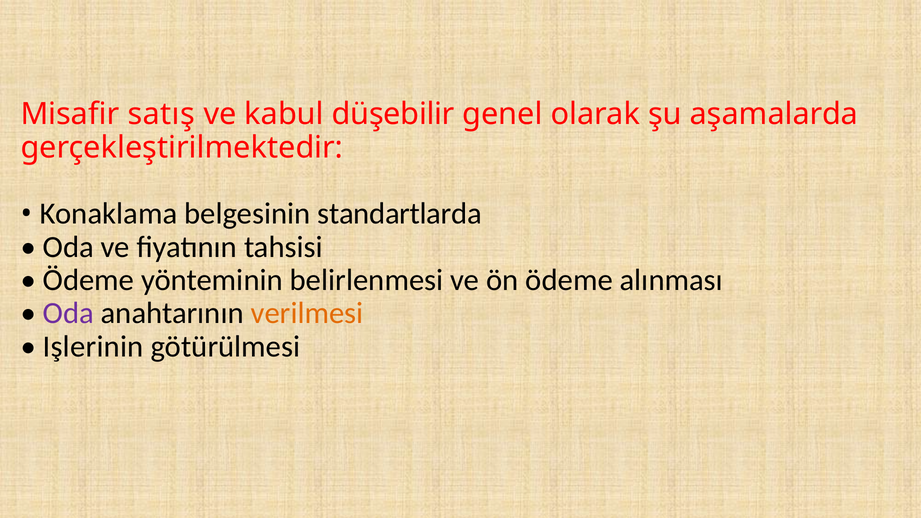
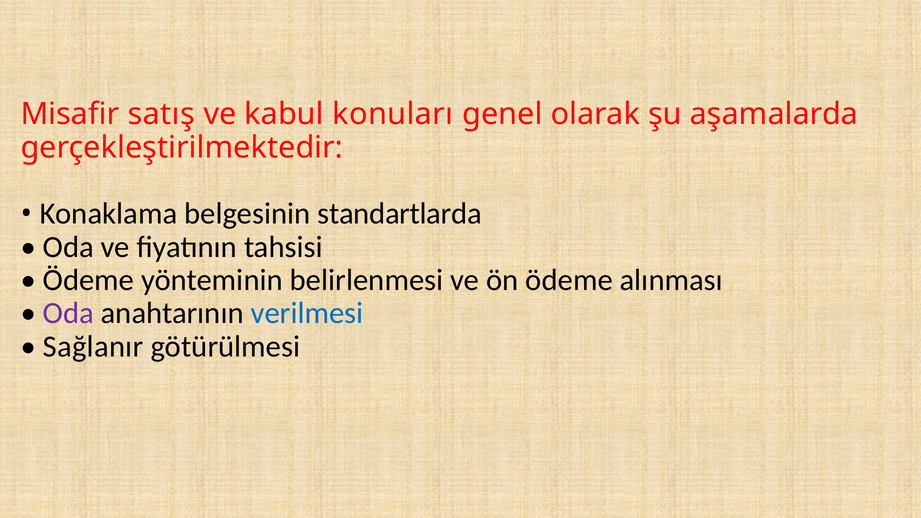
düşebilir: düşebilir -> konuları
verilmesi colour: orange -> blue
Işlerinin: Işlerinin -> Sağlanır
